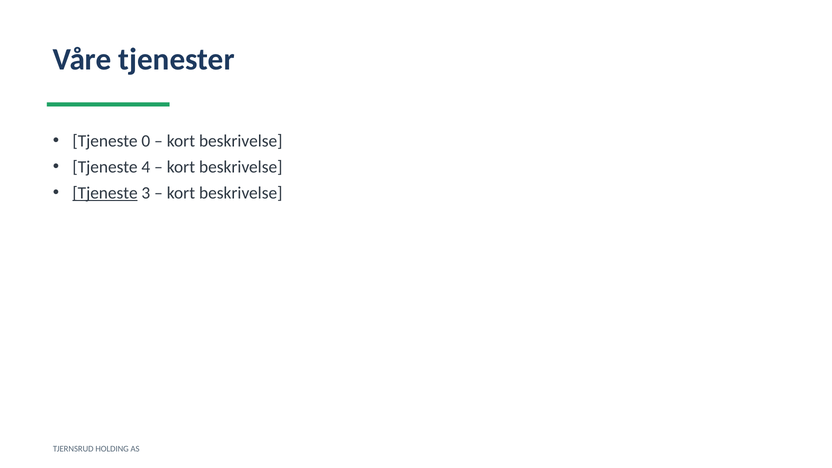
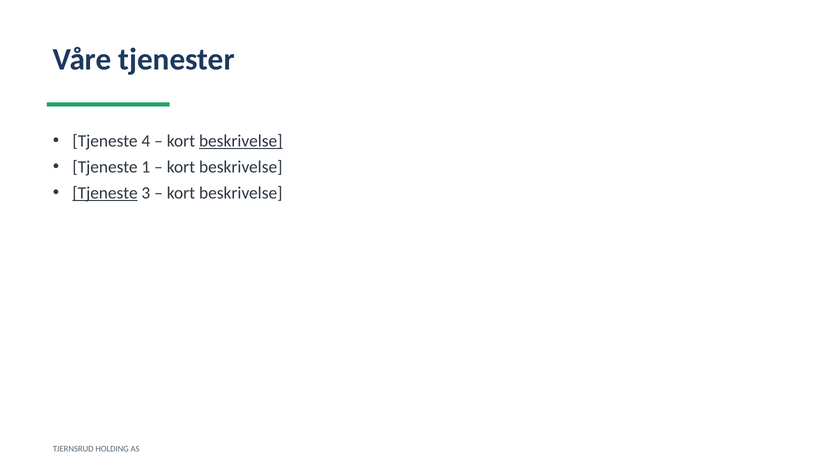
0: 0 -> 4
beskrivelse at (241, 141) underline: none -> present
4: 4 -> 1
